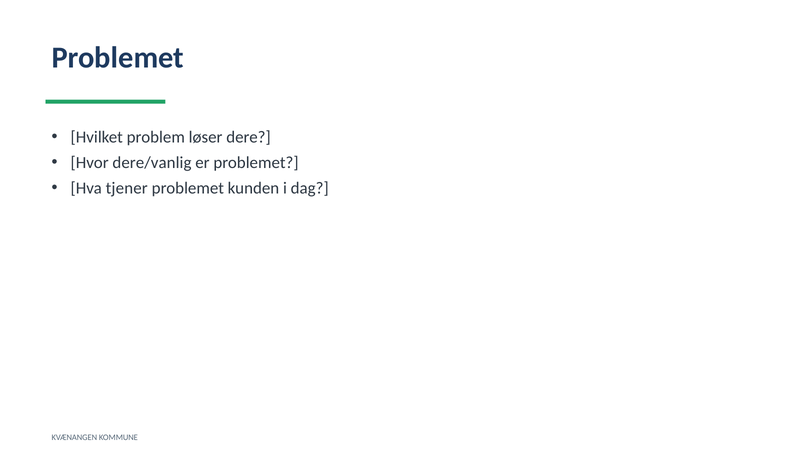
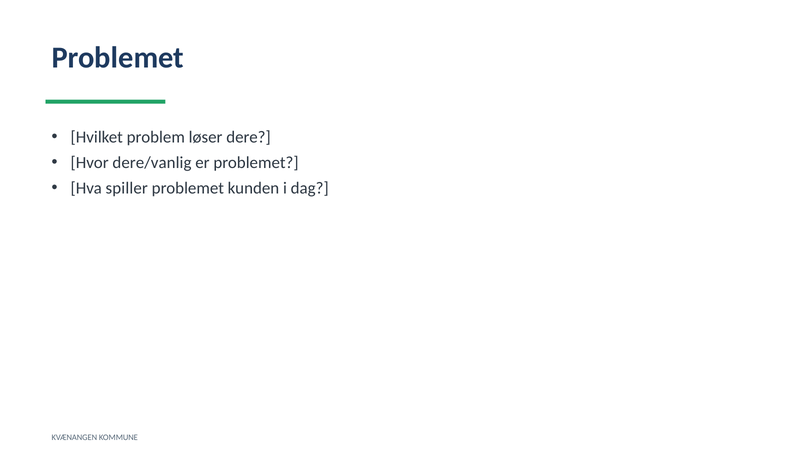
tjener: tjener -> spiller
